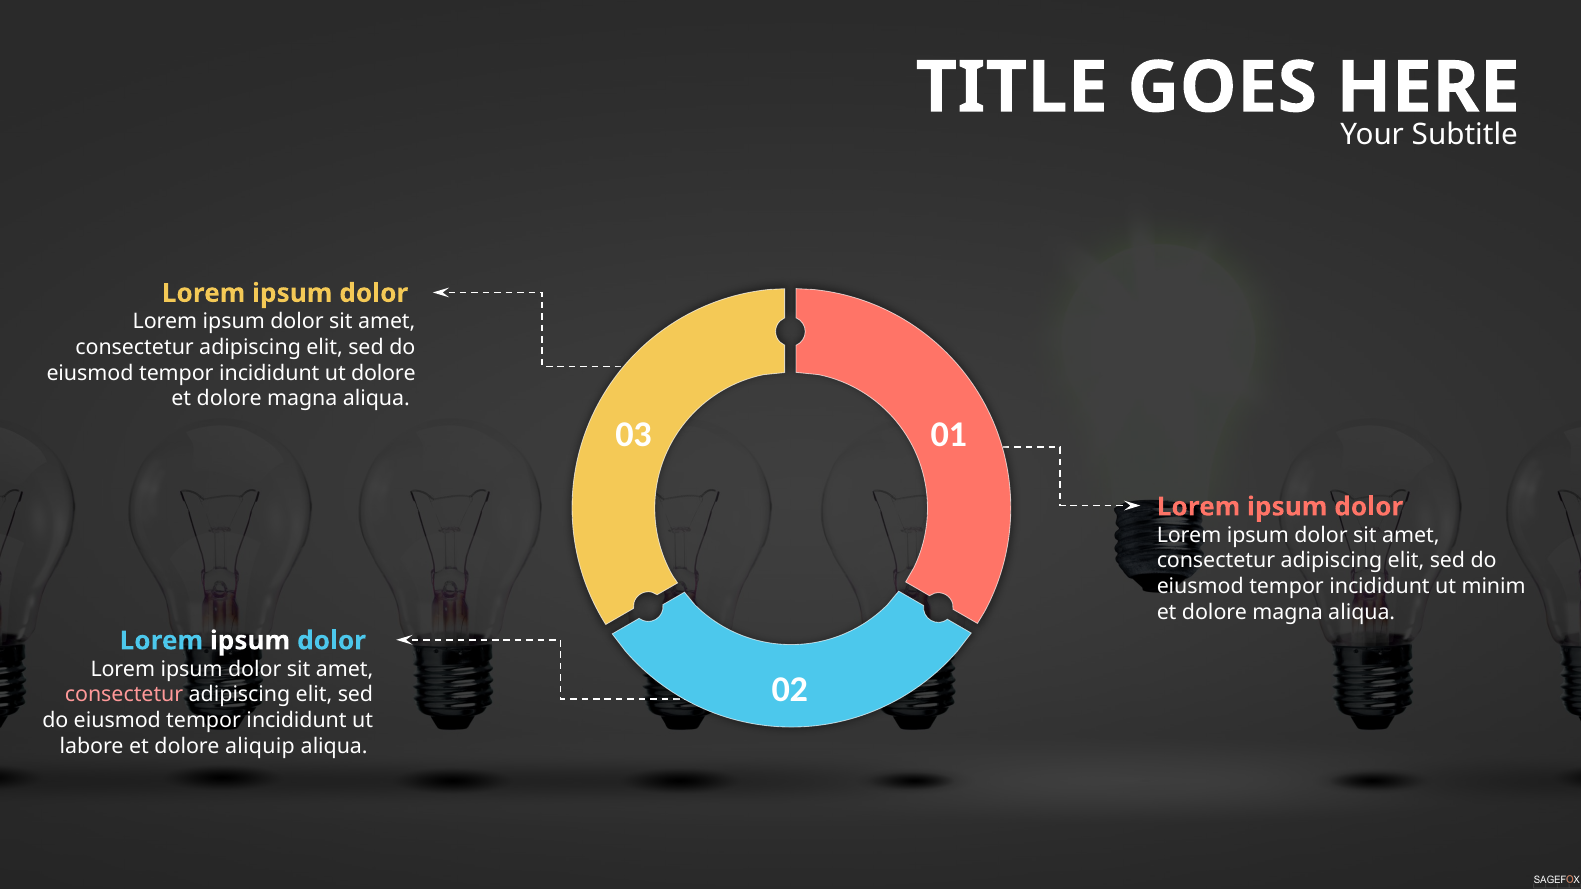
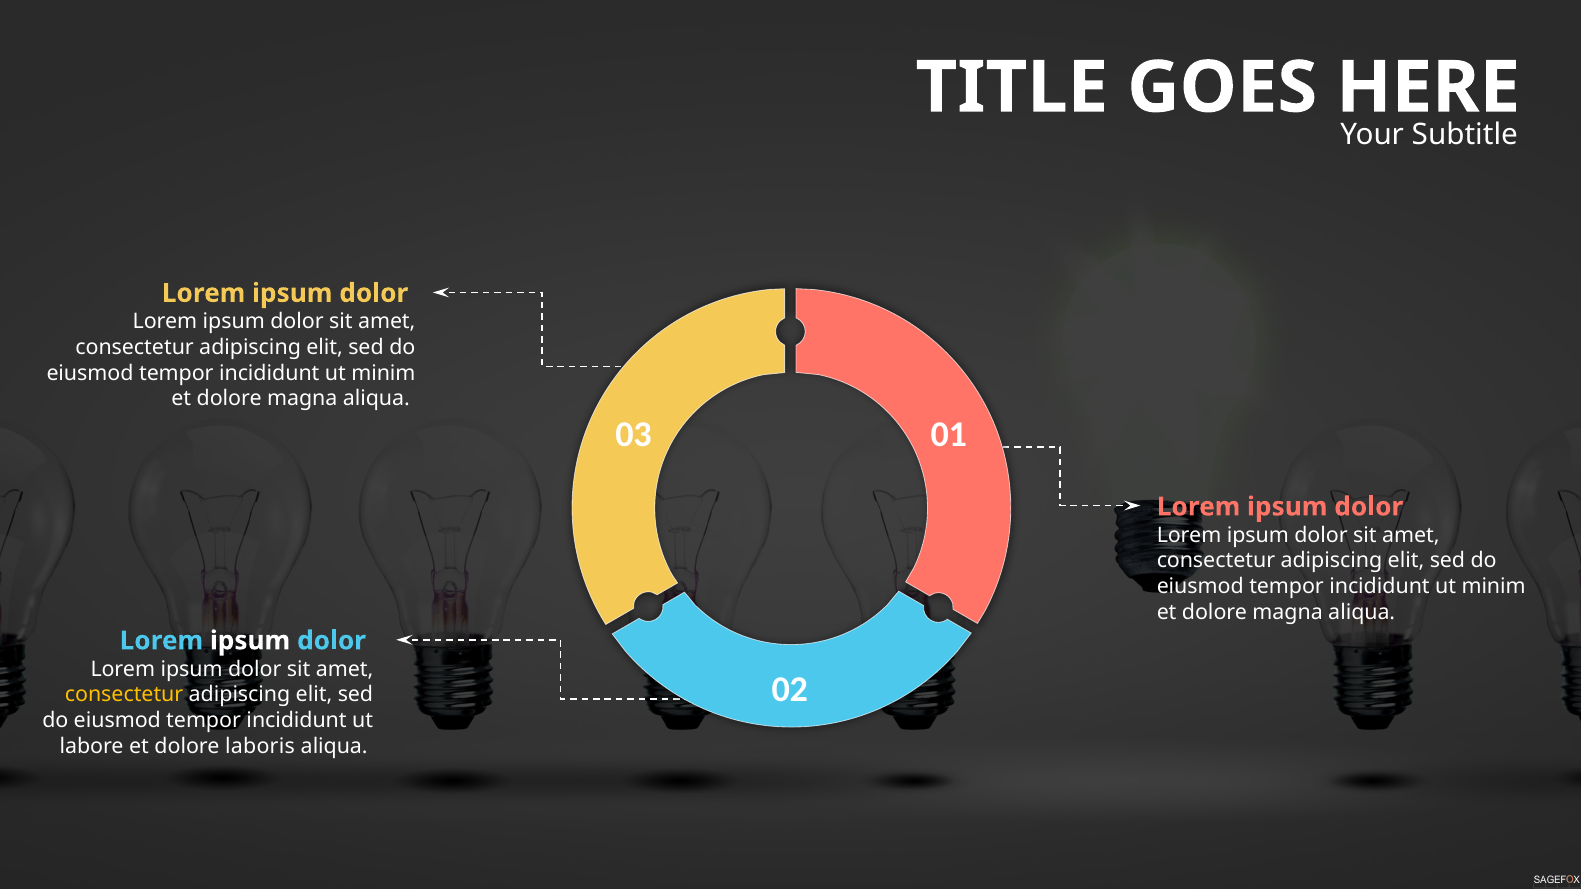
dolore at (383, 373): dolore -> minim
consectetur at (124, 695) colour: pink -> yellow
aliquip: aliquip -> laboris
